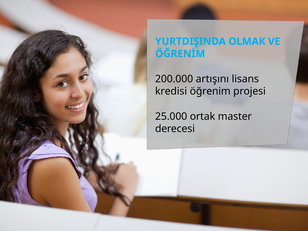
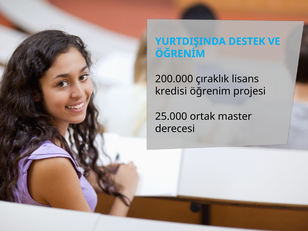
OLMAK: OLMAK -> DESTEK
artışını: artışını -> çıraklık
